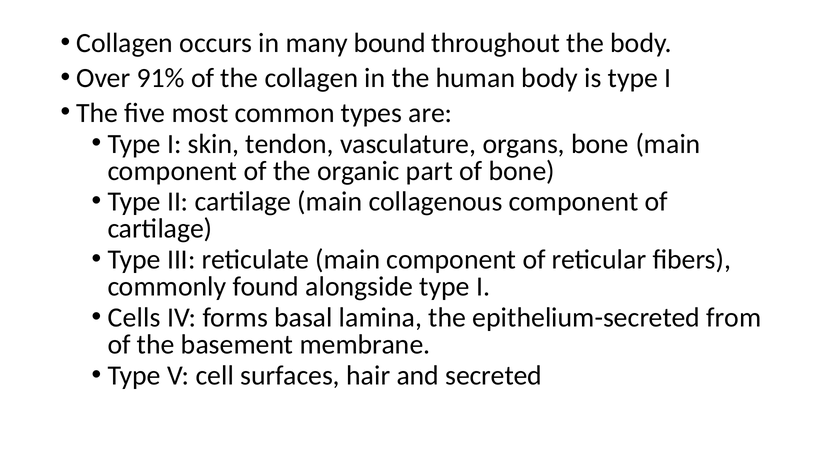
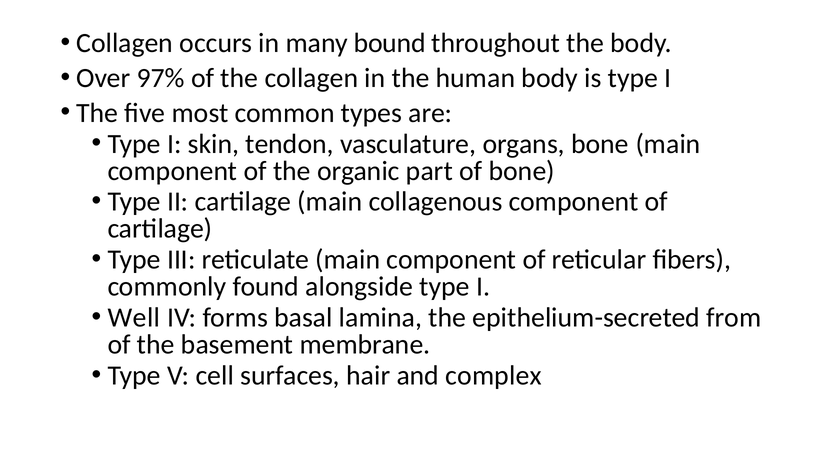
91%: 91% -> 97%
Cells: Cells -> Well
secreted: secreted -> complex
